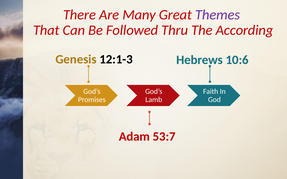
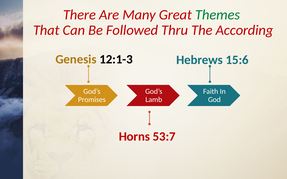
Themes colour: purple -> green
10:6: 10:6 -> 15:6
Adam: Adam -> Horns
